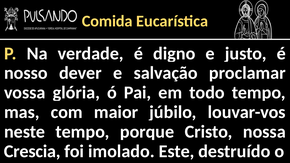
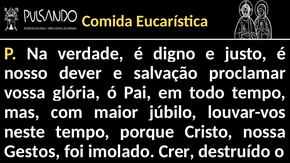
Crescia: Crescia -> Gestos
Este: Este -> Crer
